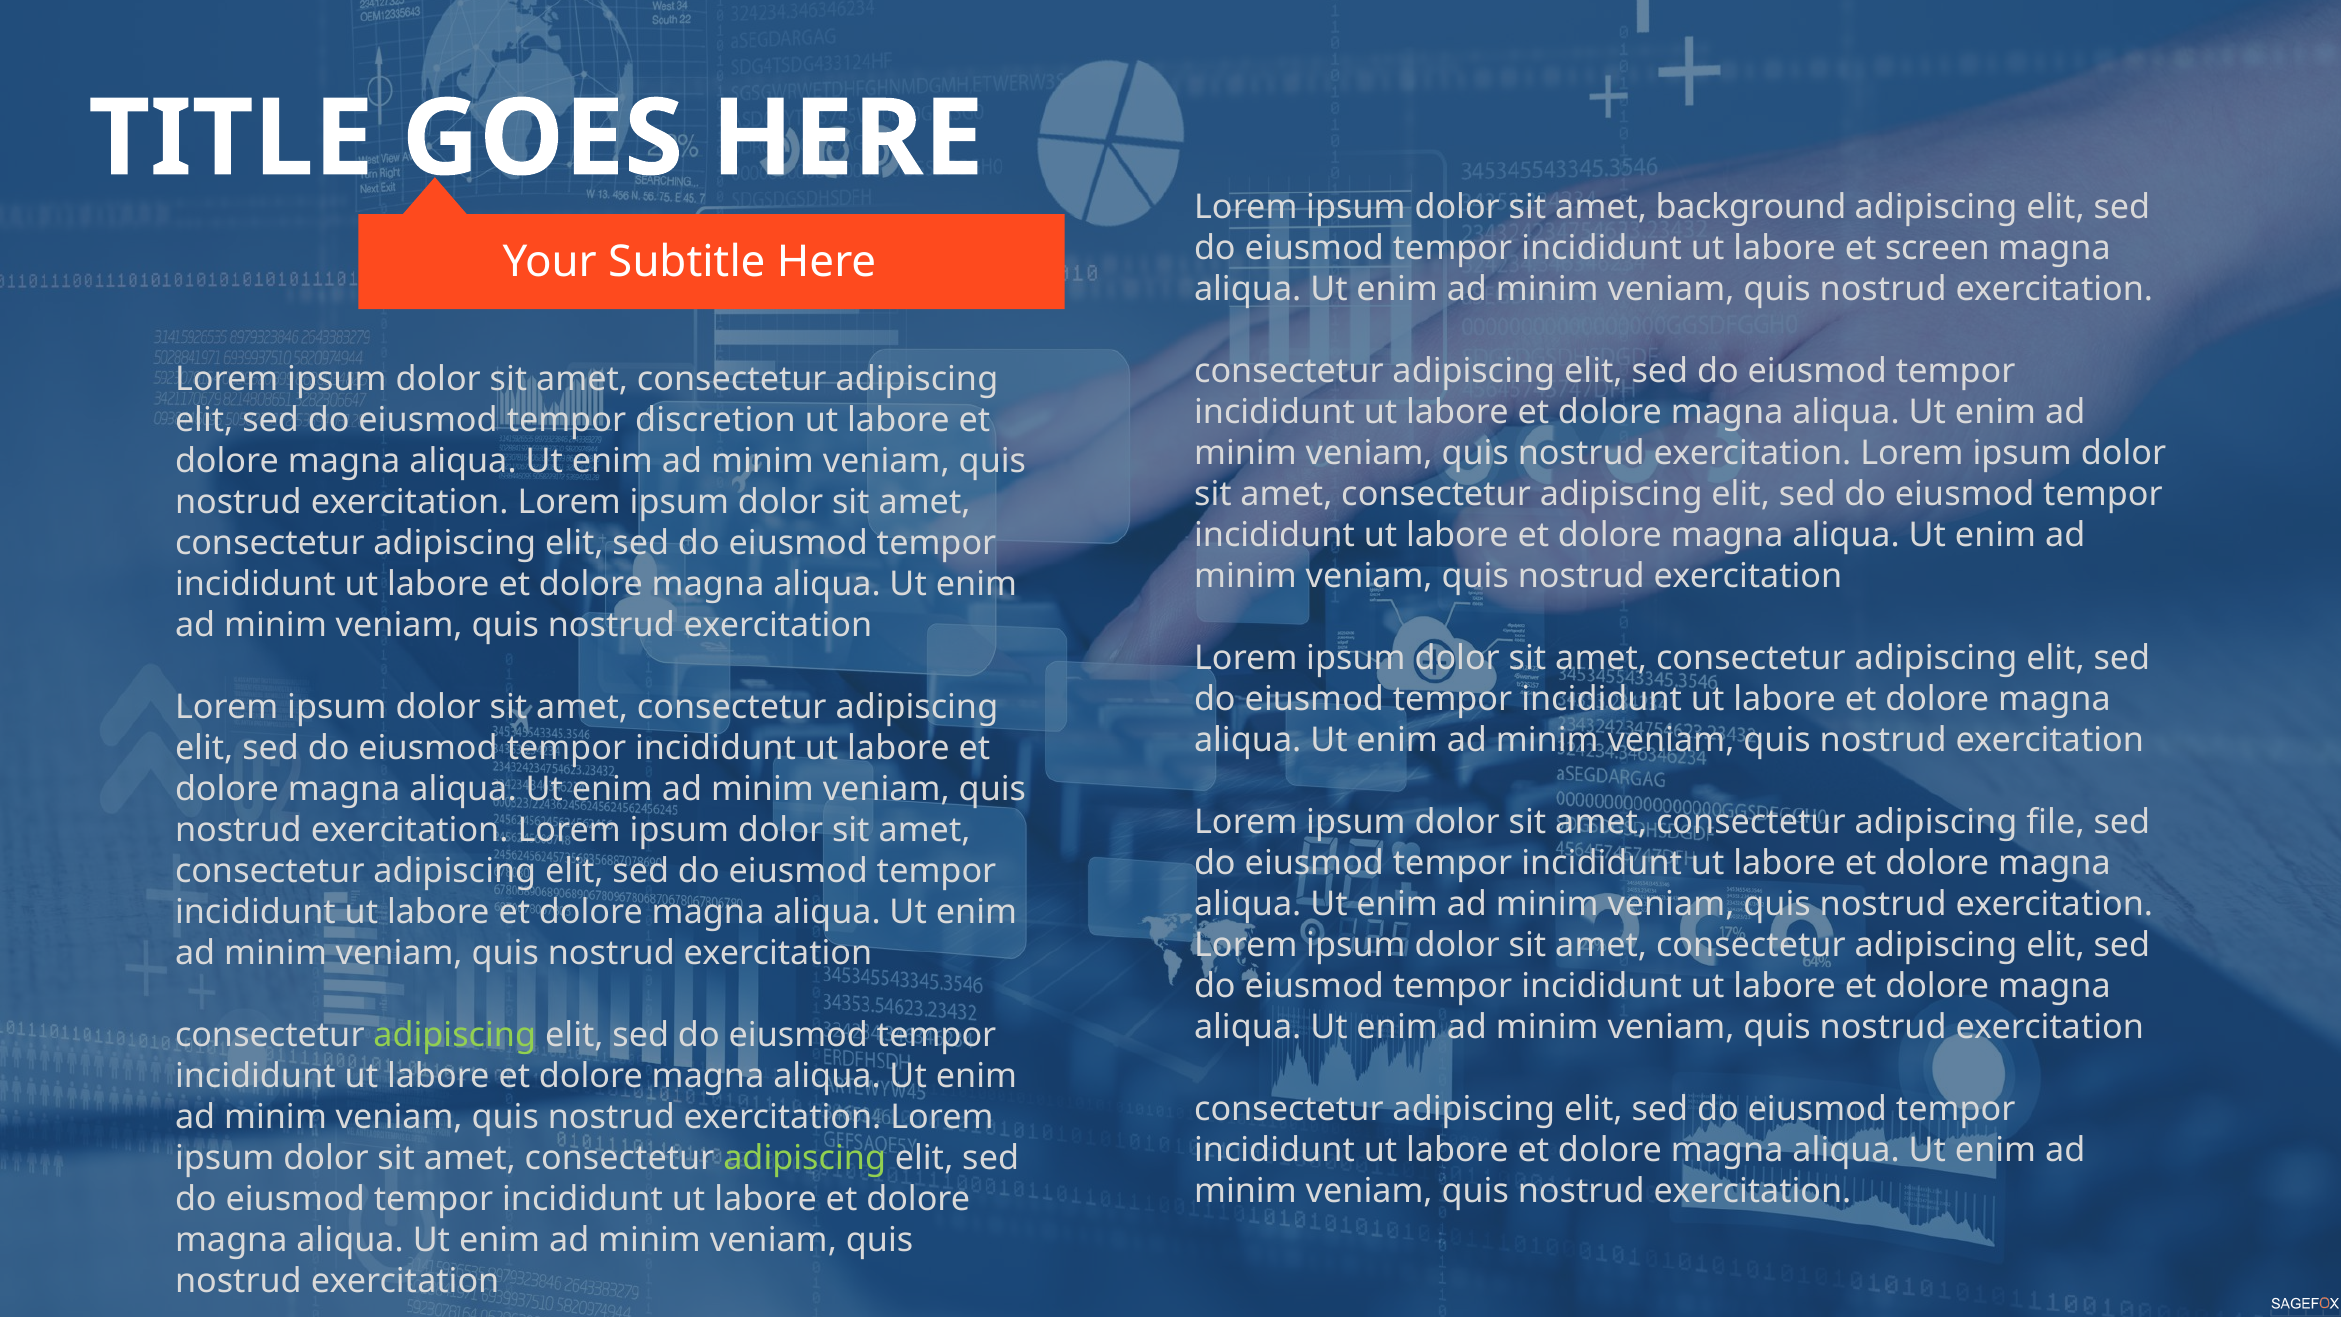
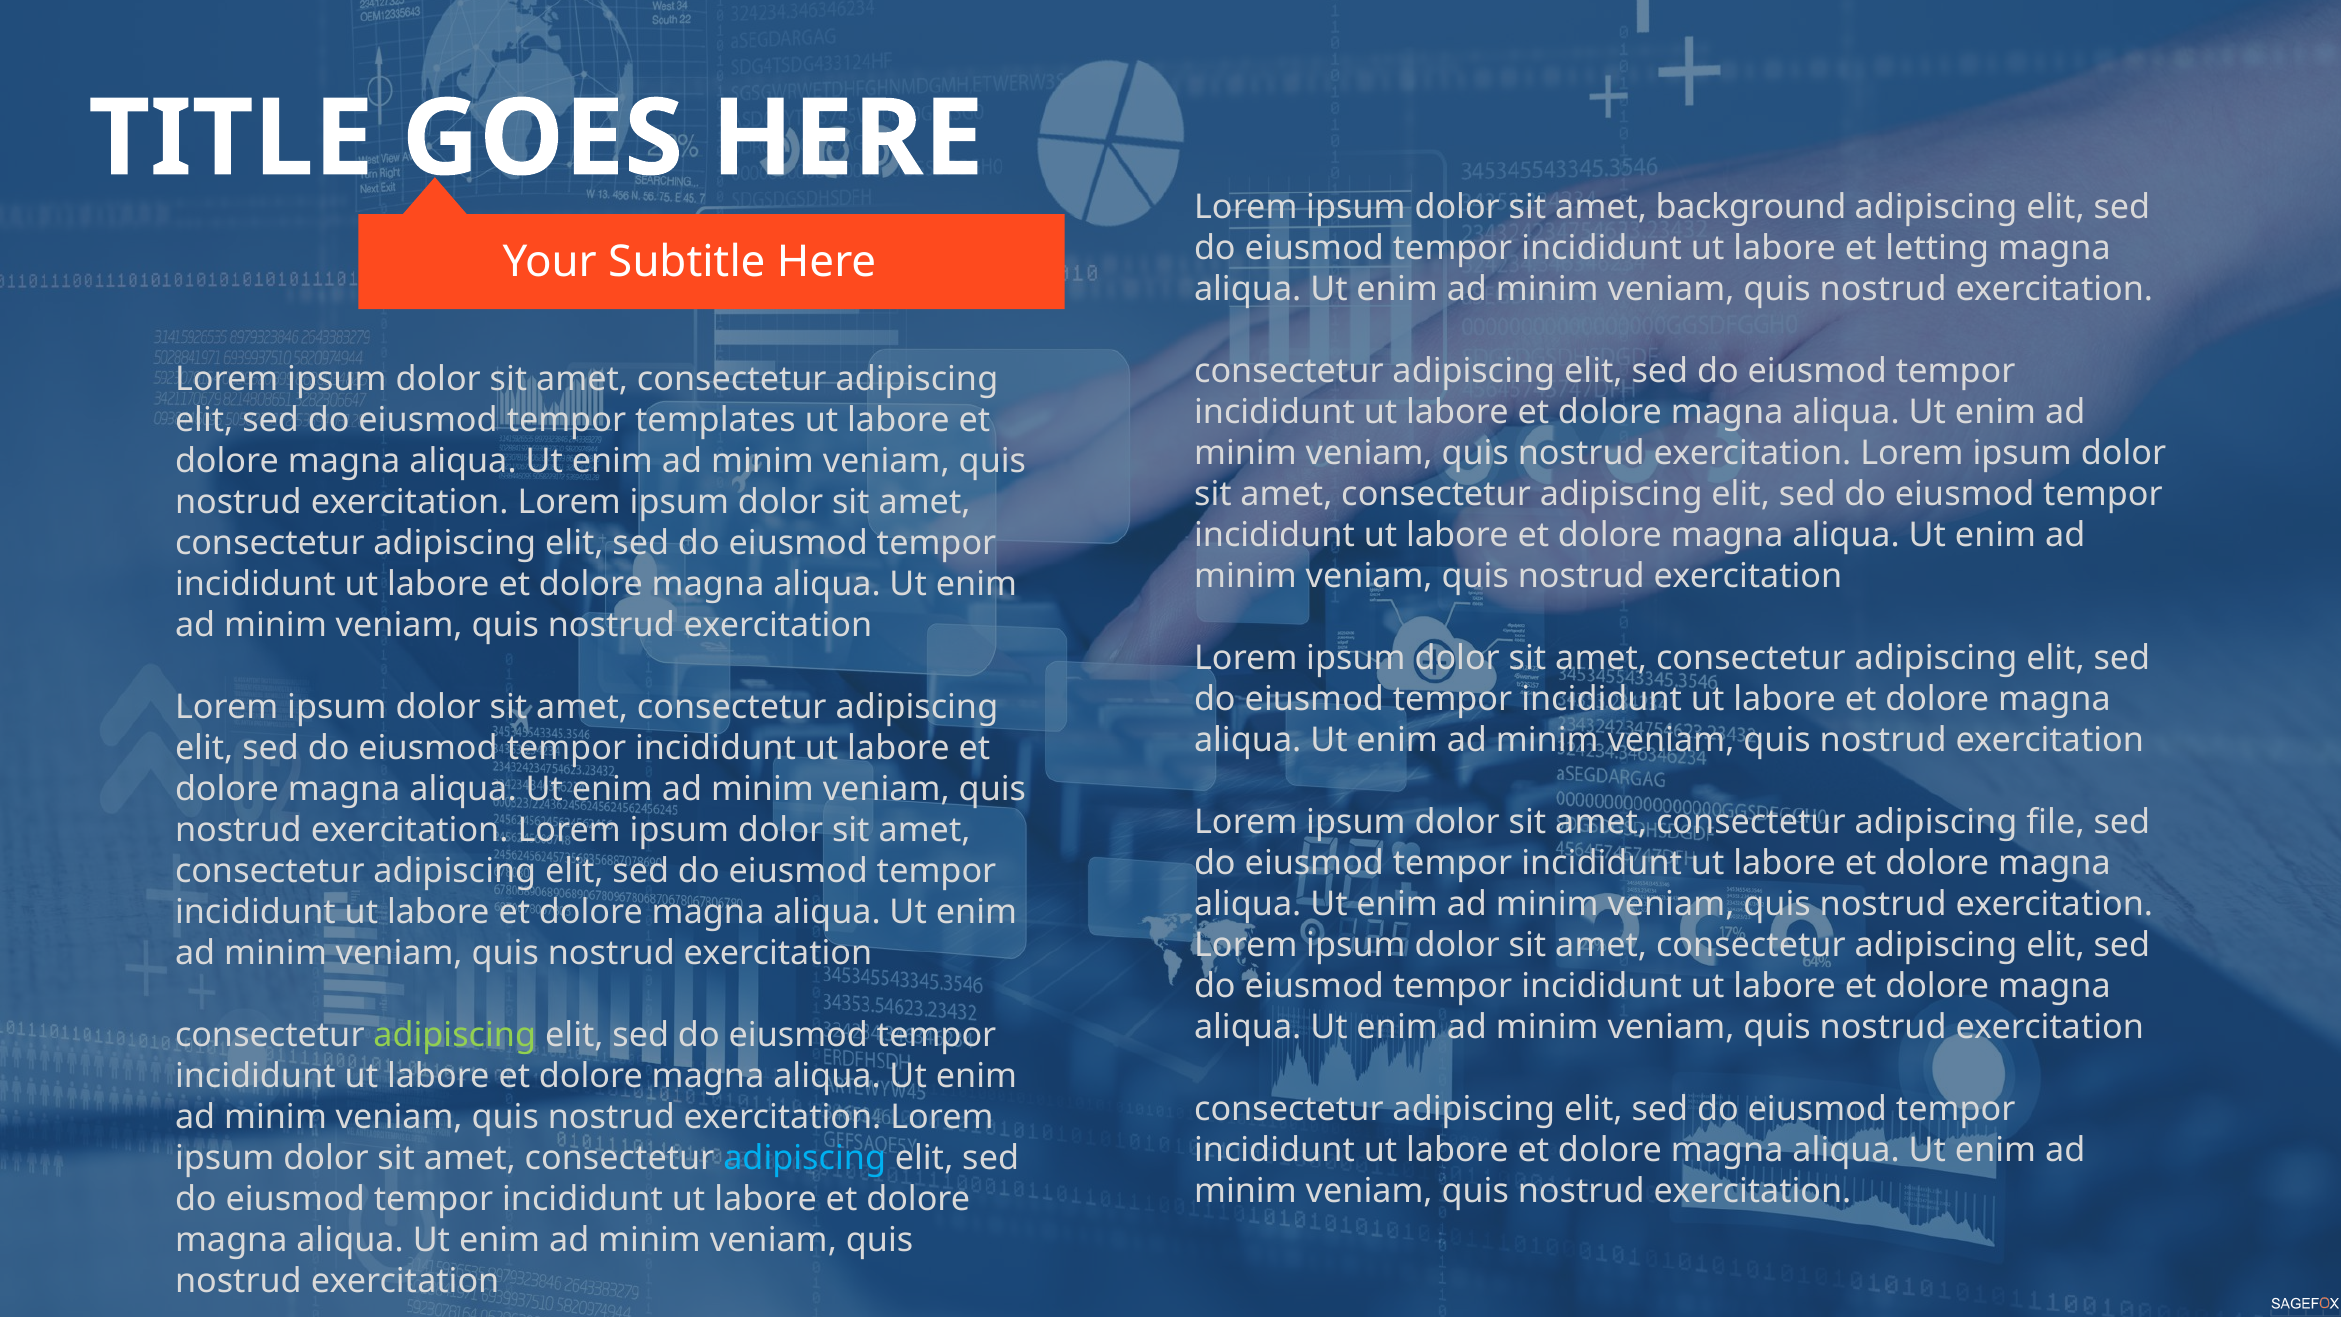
screen: screen -> letting
discretion: discretion -> templates
adipiscing at (805, 1158) colour: light green -> light blue
